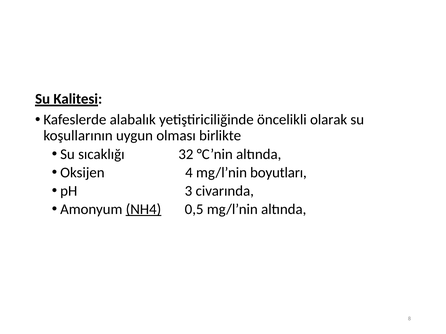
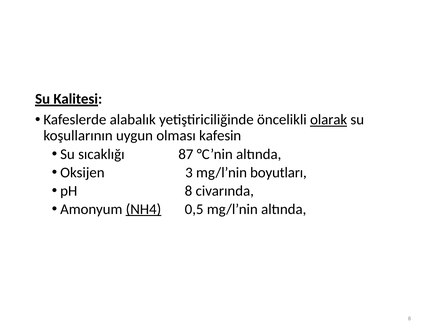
olarak underline: none -> present
birlikte: birlikte -> kafesin
32: 32 -> 87
4: 4 -> 3
pH 3: 3 -> 8
